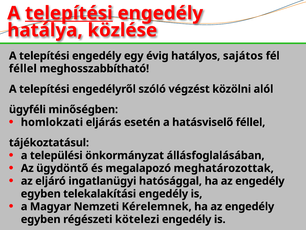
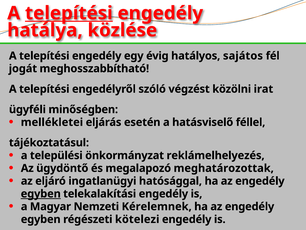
féllel at (23, 68): féllel -> jogát
alól: alól -> irat
homlokzati: homlokzati -> mellékletei
állásfoglalásában: állásfoglalásában -> reklámelhelyezés
egyben at (41, 193) underline: none -> present
